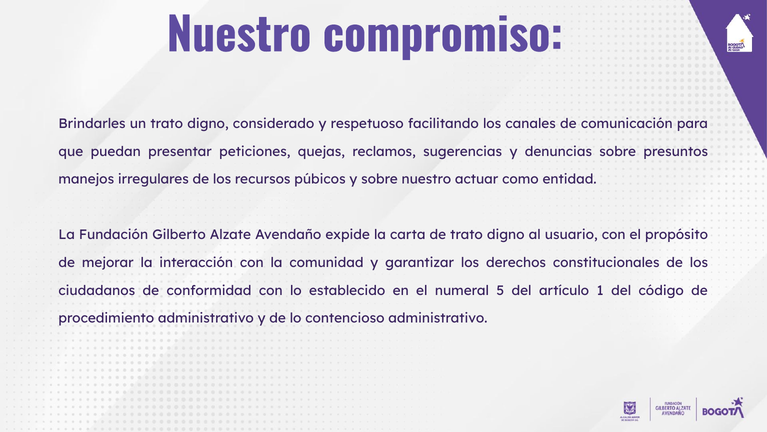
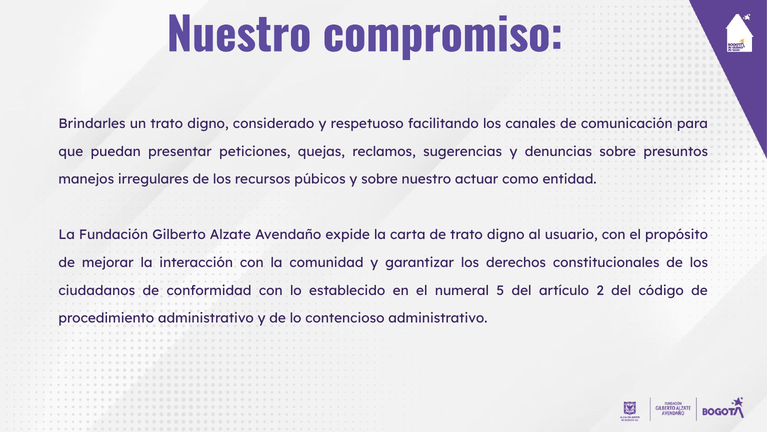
1: 1 -> 2
